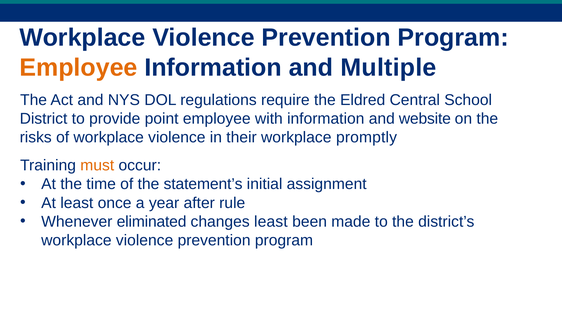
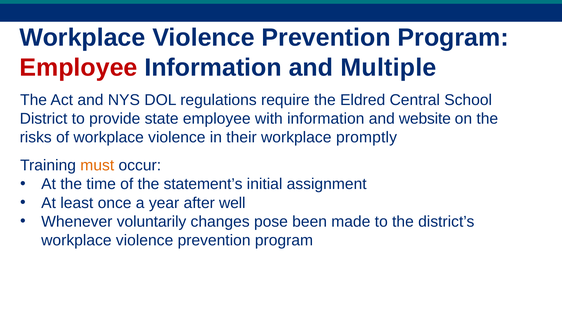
Employee at (79, 68) colour: orange -> red
point: point -> state
rule: rule -> well
eliminated: eliminated -> voluntarily
changes least: least -> pose
